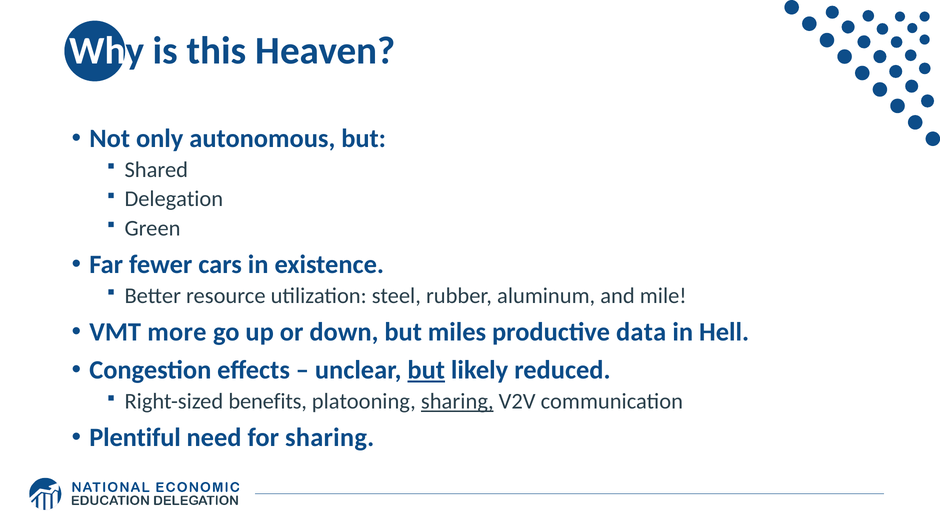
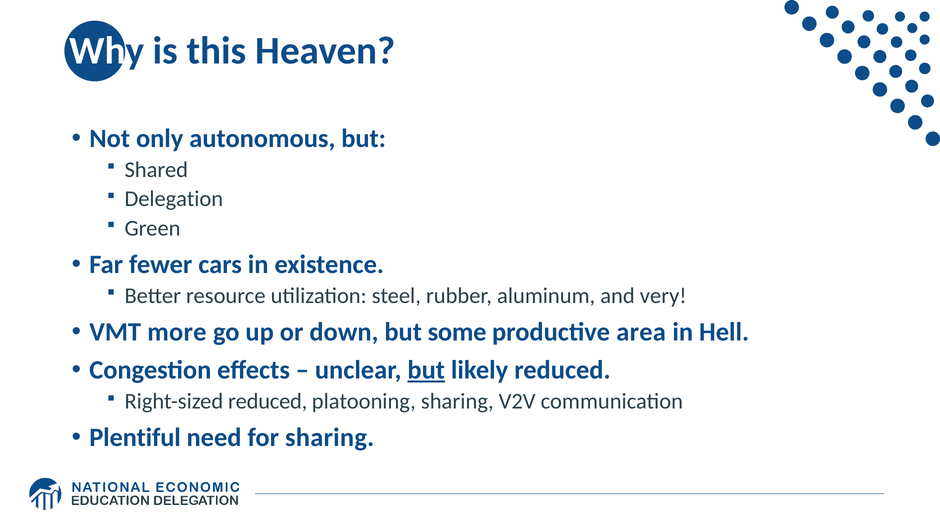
mile: mile -> very
miles: miles -> some
data: data -> area
Right-sized benefits: benefits -> reduced
sharing at (457, 402) underline: present -> none
